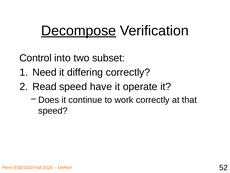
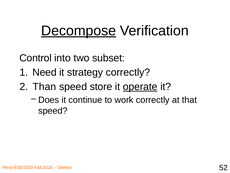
differing: differing -> strategy
Read: Read -> Than
have: have -> store
operate underline: none -> present
